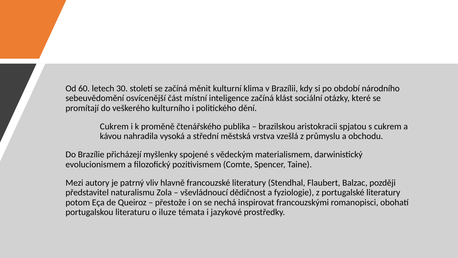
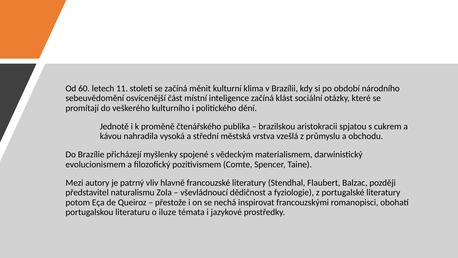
30: 30 -> 11
Cukrem at (114, 126): Cukrem -> Jednotě
